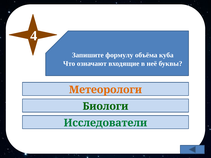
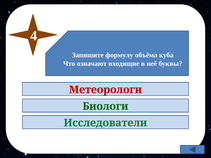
Метеорологи colour: orange -> red
